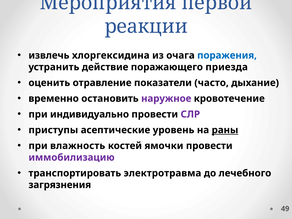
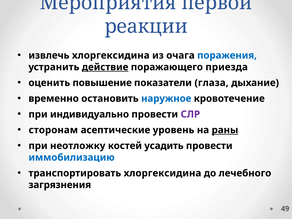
действие underline: none -> present
отравление: отравление -> повышение
часто: часто -> глаза
наружное colour: purple -> blue
приступы: приступы -> сторонам
влажность: влажность -> неотложку
ямочки: ямочки -> усадить
иммобилизацию colour: purple -> blue
транспортировать электротравма: электротравма -> хлоргексидина
